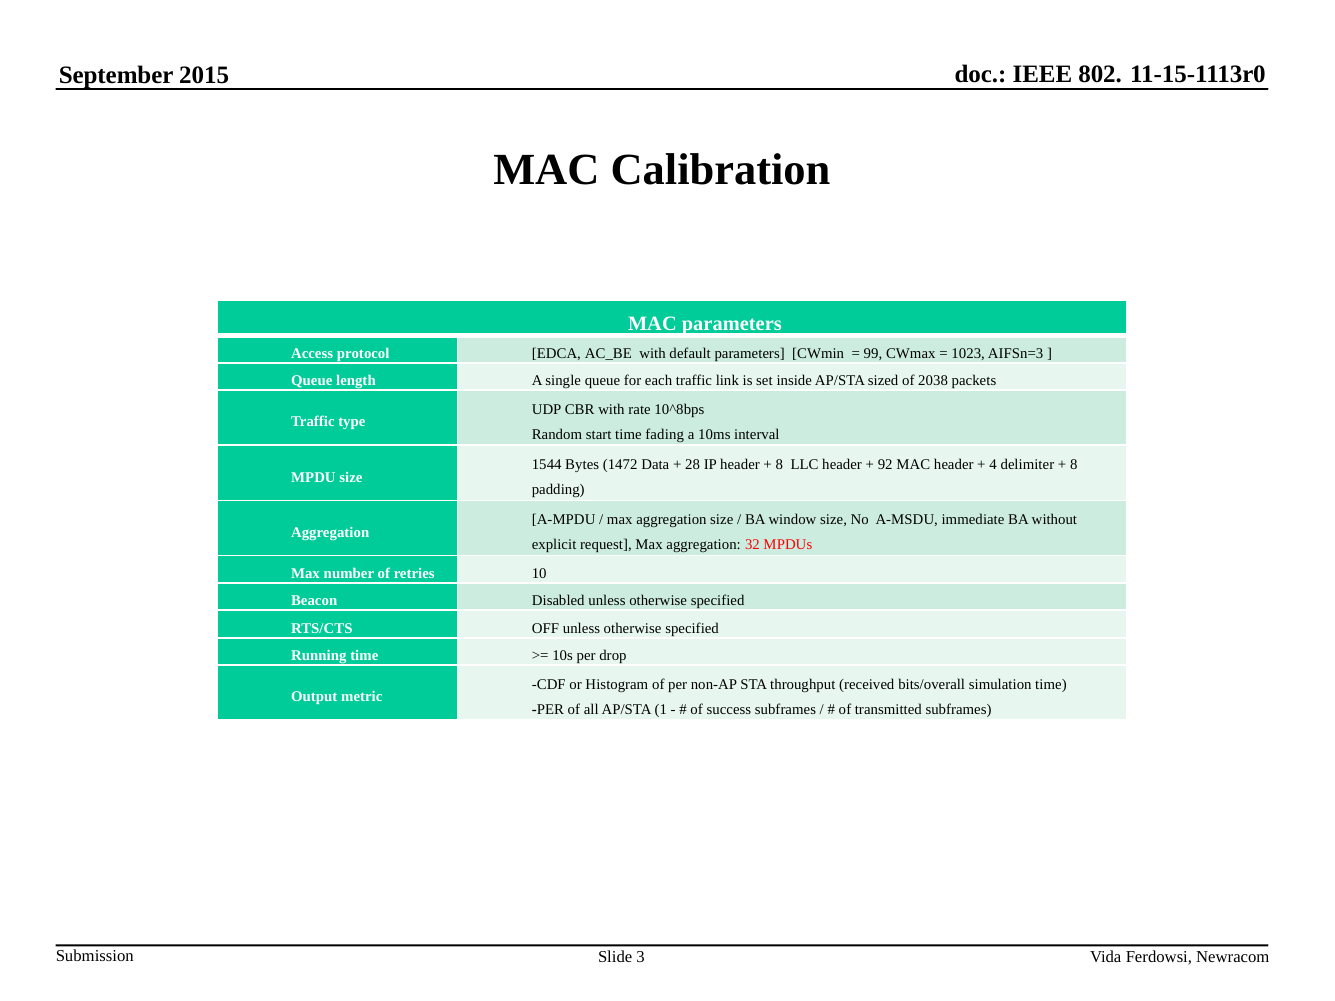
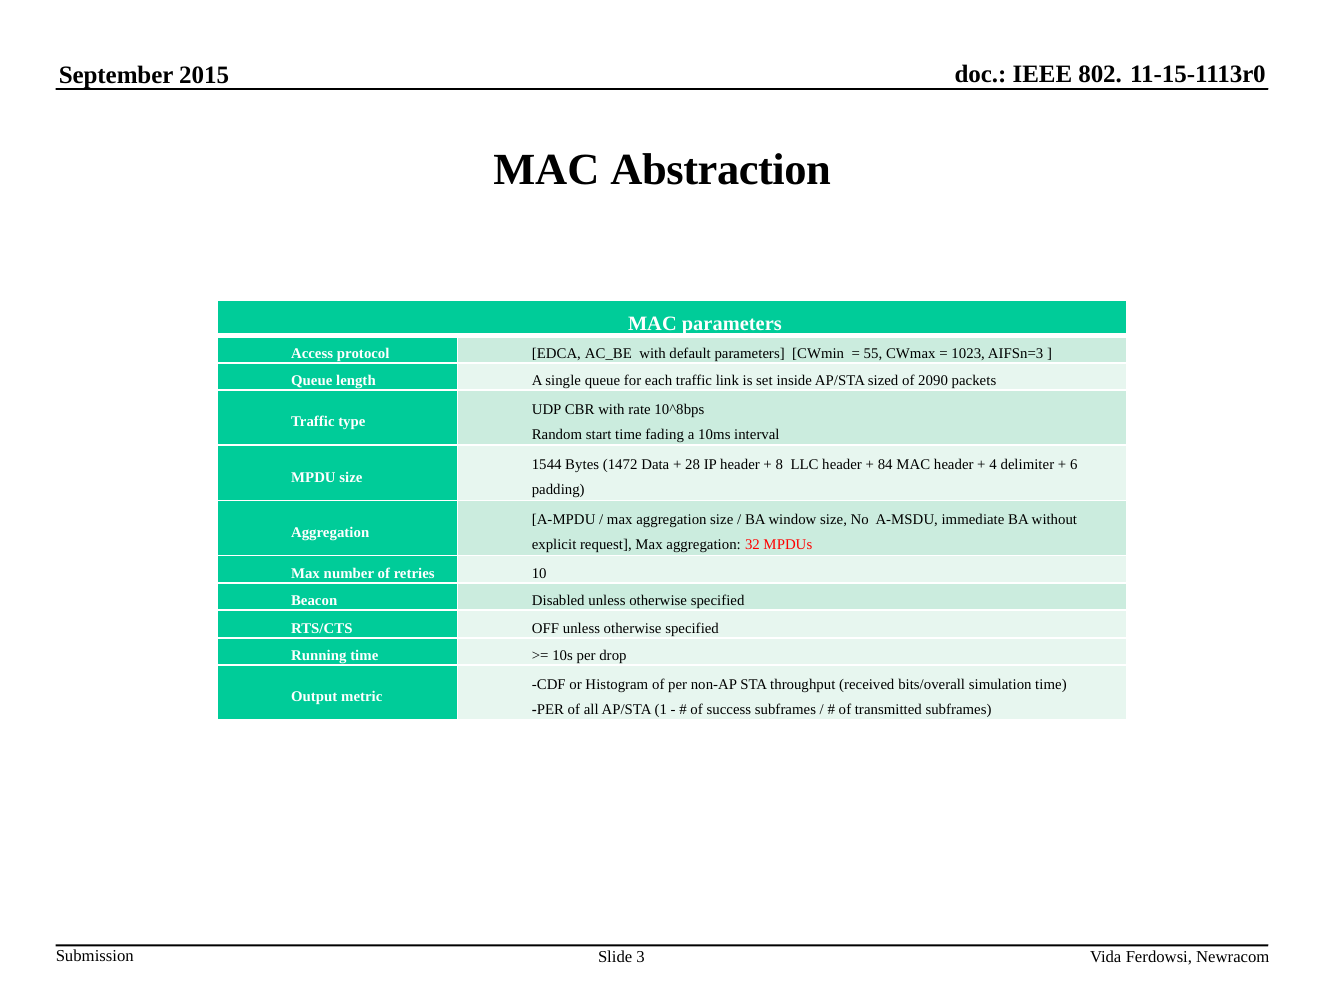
Calibration: Calibration -> Abstraction
99: 99 -> 55
2038: 2038 -> 2090
92: 92 -> 84
8 at (1074, 465): 8 -> 6
